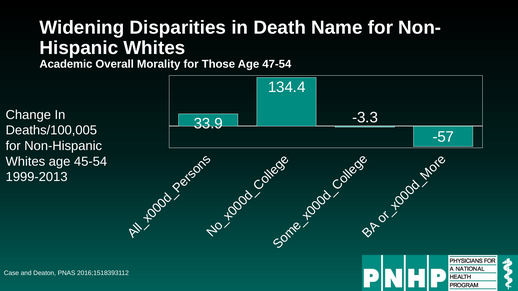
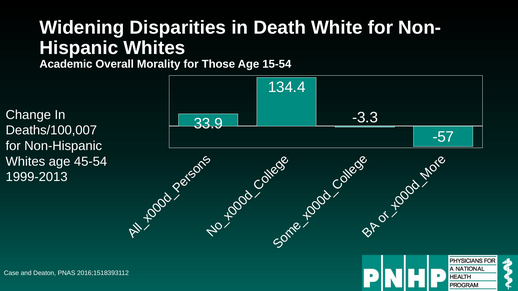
Name: Name -> White
47-54: 47-54 -> 15-54
Deaths/100,005: Deaths/100,005 -> Deaths/100,007
